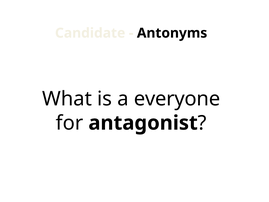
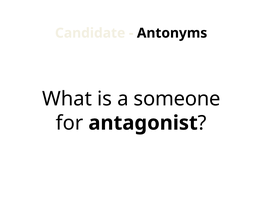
everyone: everyone -> someone
